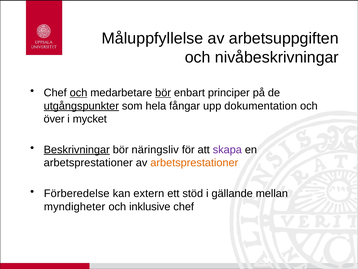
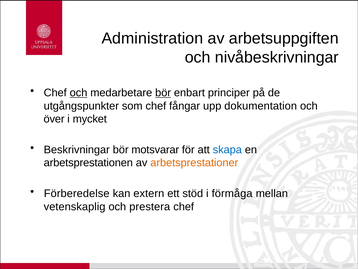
Måluppfyllelse: Måluppfyllelse -> Administration
utgångspunkter underline: present -> none
som hela: hela -> chef
Beskrivningar underline: present -> none
näringsliv: näringsliv -> motsvarar
skapa colour: purple -> blue
arbetsprestationer at (88, 163): arbetsprestationer -> arbetsprestationen
gällande: gällande -> förmåga
myndigheter: myndigheter -> vetenskaplig
inklusive: inklusive -> prestera
